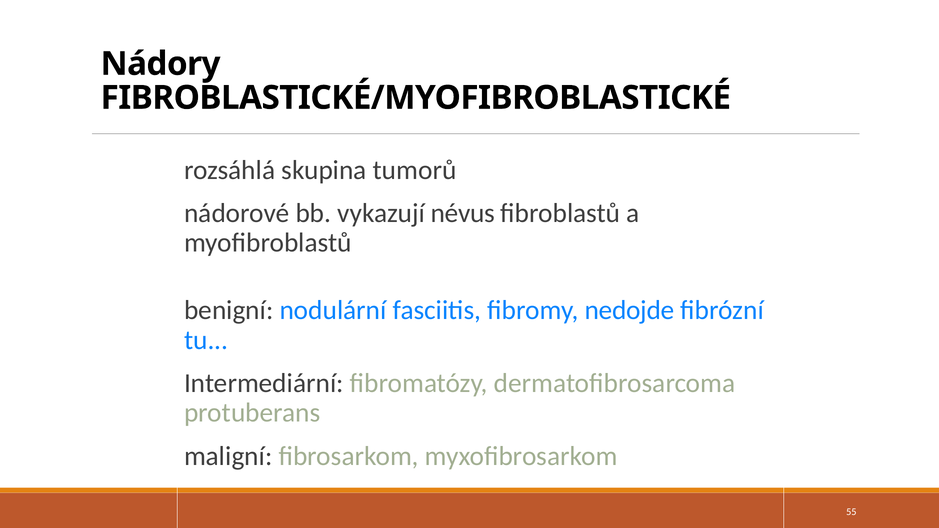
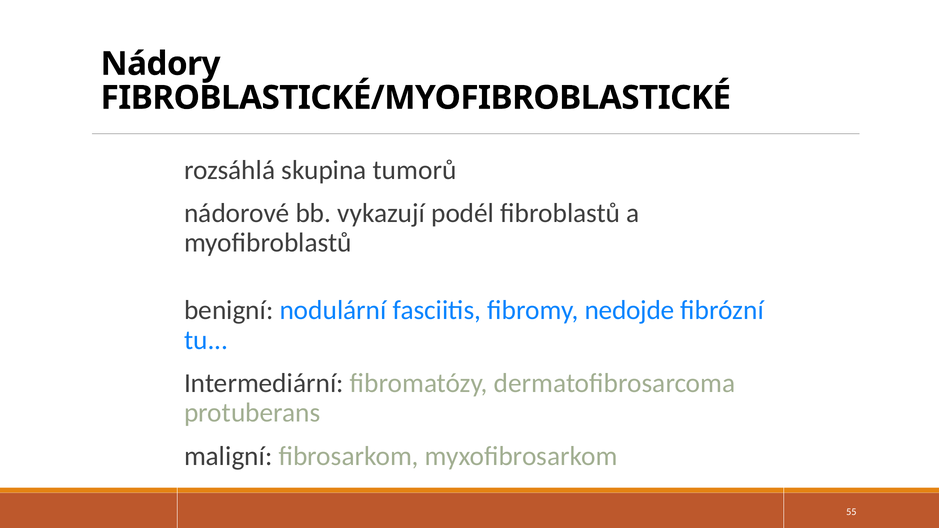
névus: névus -> podél
